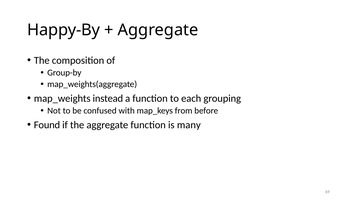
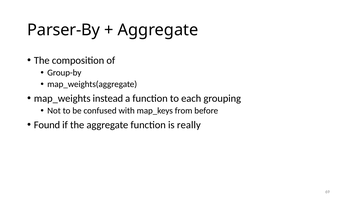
Happy-By: Happy-By -> Parser-By
many: many -> really
